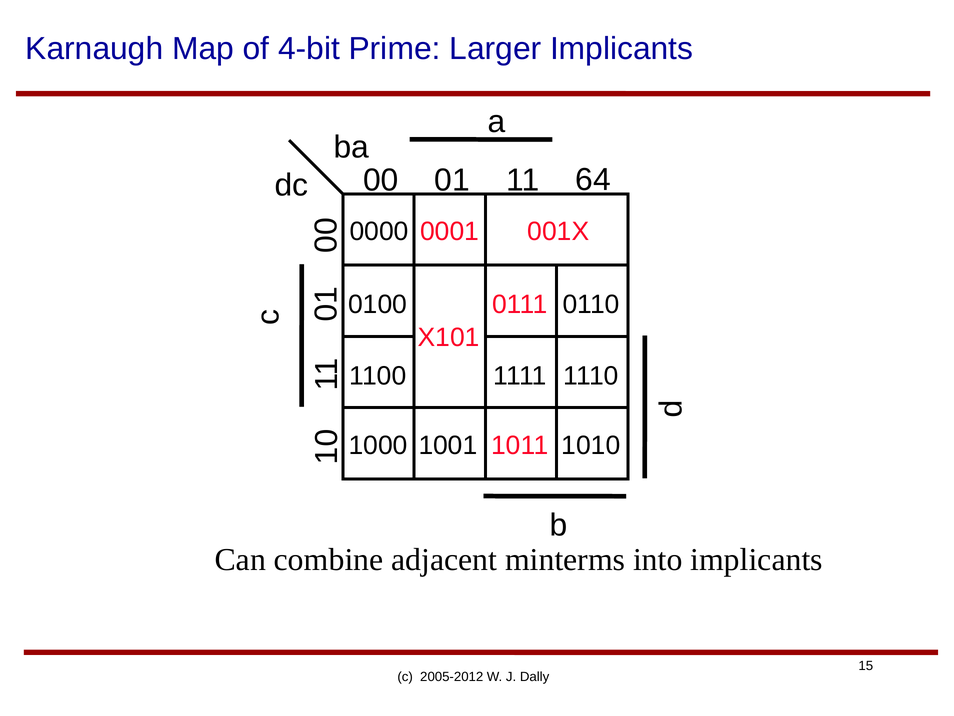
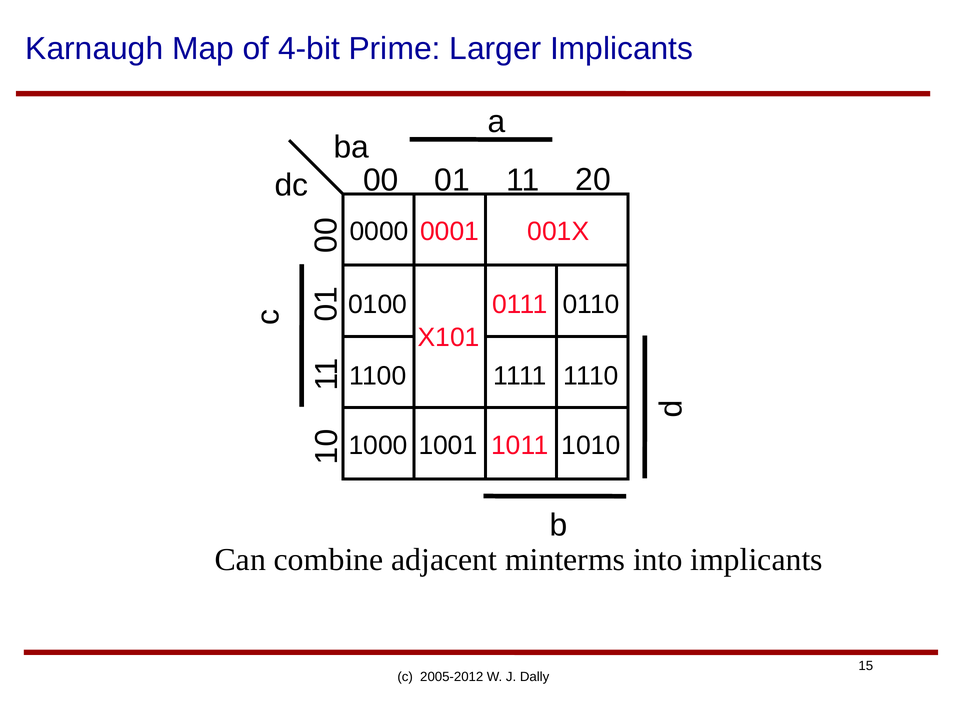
64: 64 -> 20
